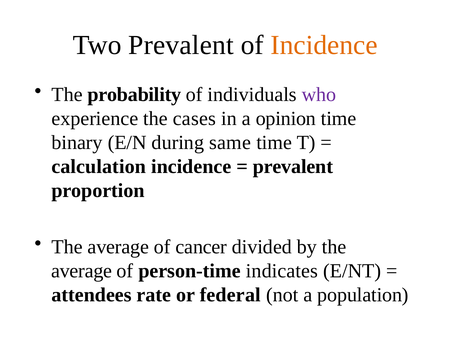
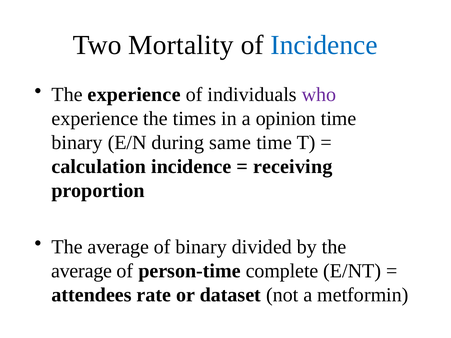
Two Prevalent: Prevalent -> Mortality
Incidence at (324, 45) colour: orange -> blue
The probability: probability -> experience
cases: cases -> times
prevalent at (293, 167): prevalent -> receiving
of cancer: cancer -> binary
indicates: indicates -> complete
federal: federal -> dataset
population: population -> metformin
